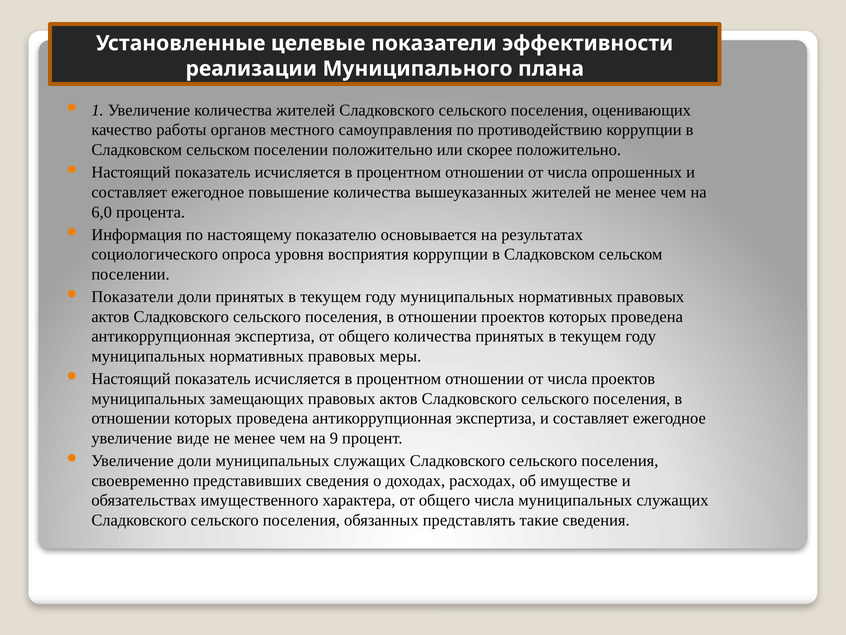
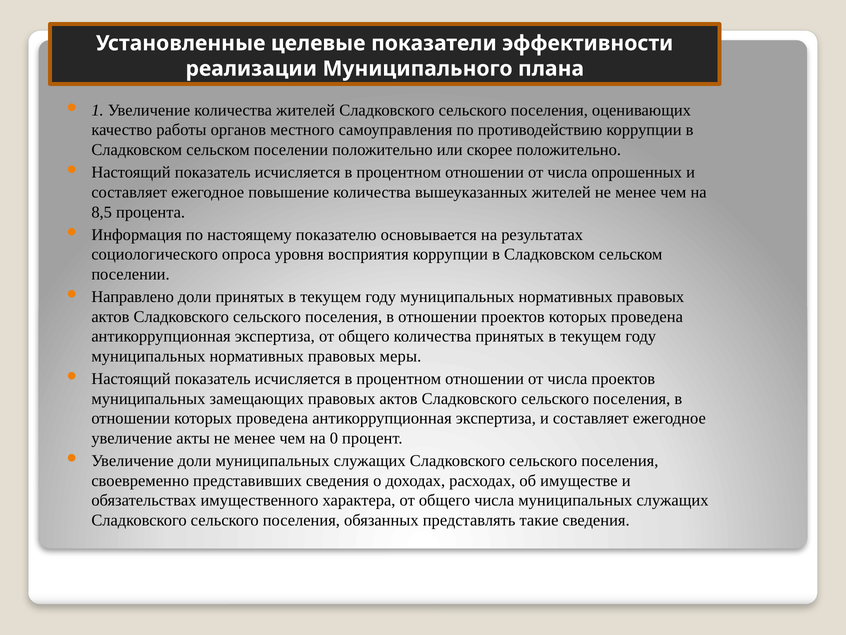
6,0: 6,0 -> 8,5
Показатели at (132, 297): Показатели -> Направлено
виде: виде -> акты
9: 9 -> 0
